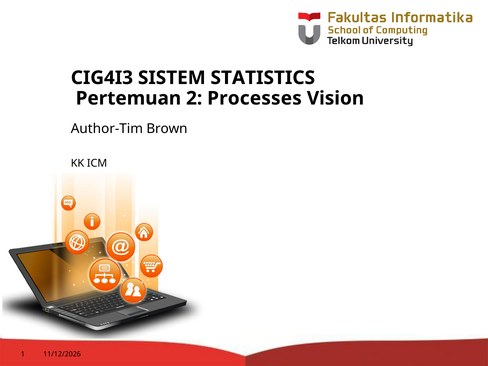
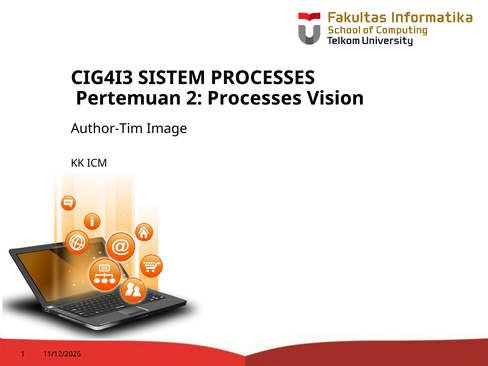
SISTEM STATISTICS: STATISTICS -> PROCESSES
Brown: Brown -> Image
